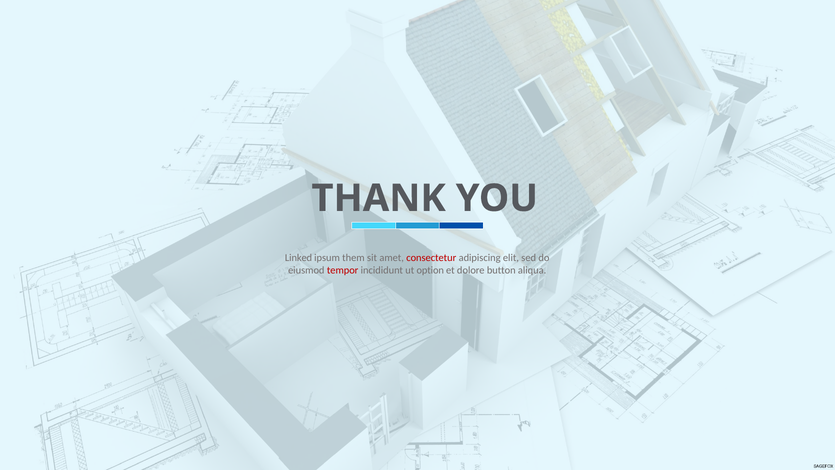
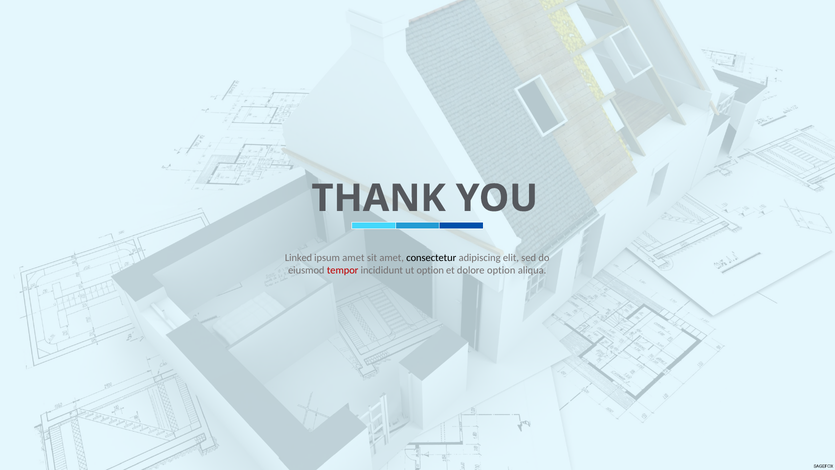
ipsum them: them -> amet
consectetur colour: red -> black
dolore button: button -> option
